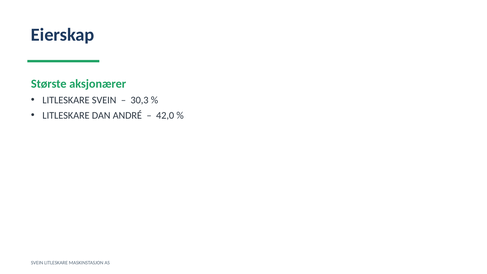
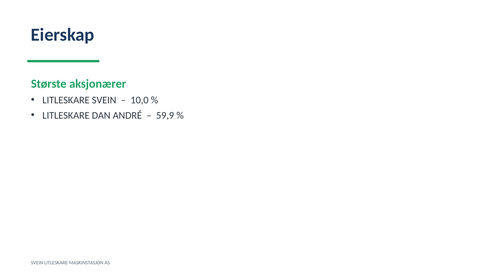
30,3: 30,3 -> 10,0
42,0: 42,0 -> 59,9
